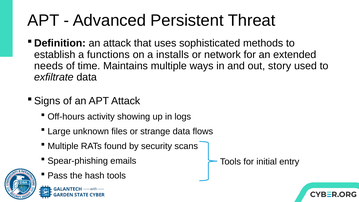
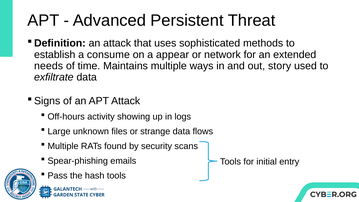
functions: functions -> consume
installs: installs -> appear
